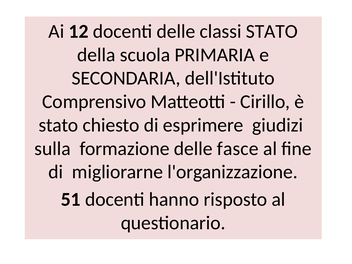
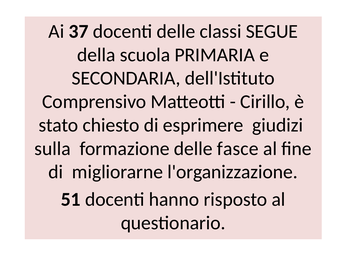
12: 12 -> 37
classi STATO: STATO -> SEGUE
